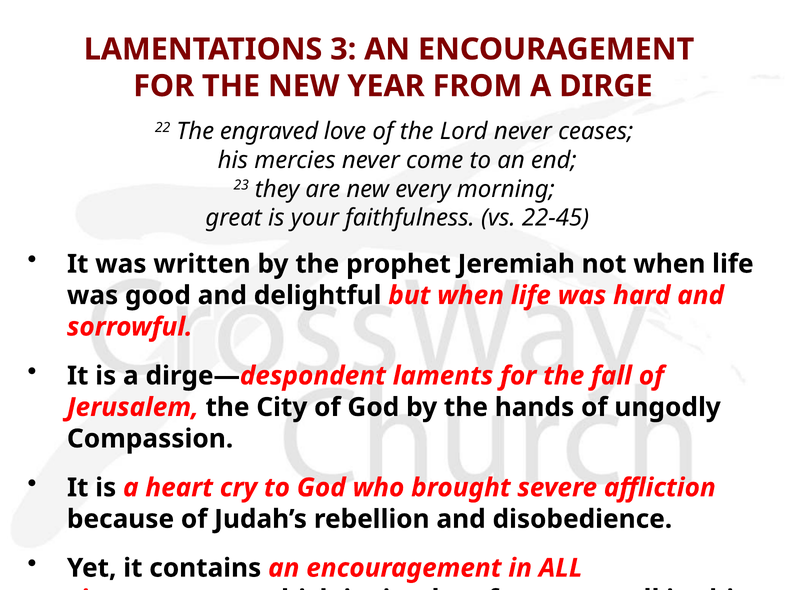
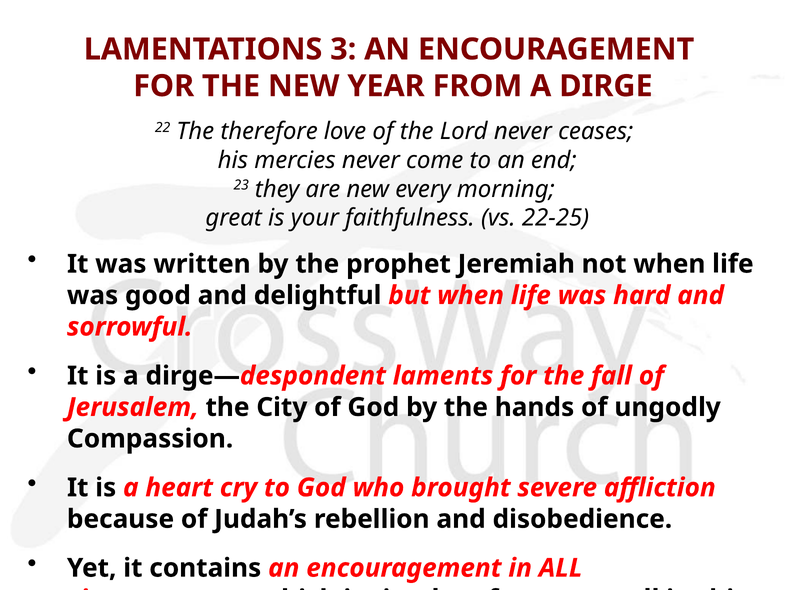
engraved: engraved -> therefore
22-45: 22-45 -> 22-25
